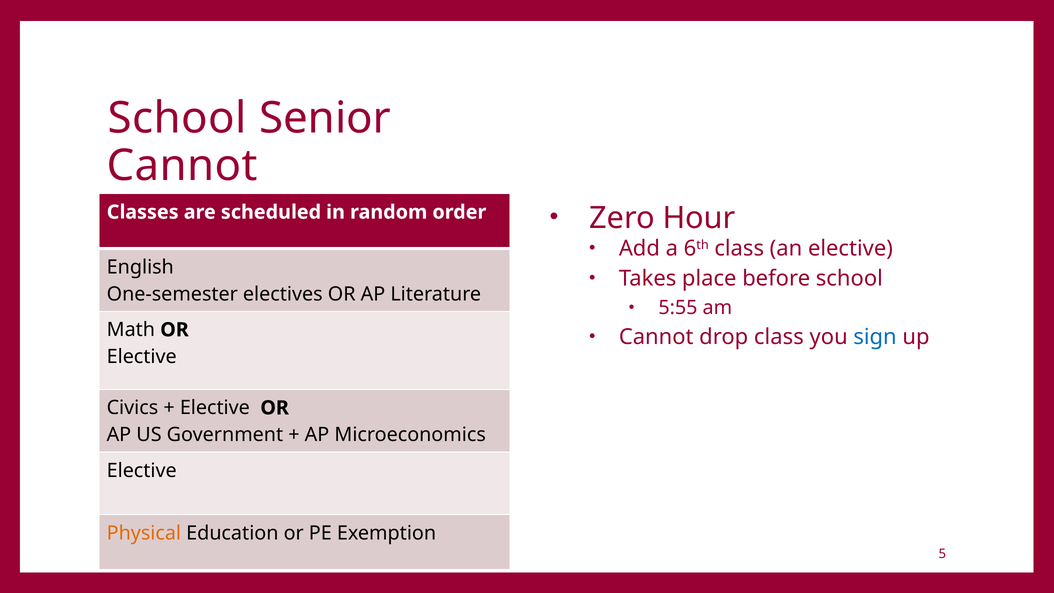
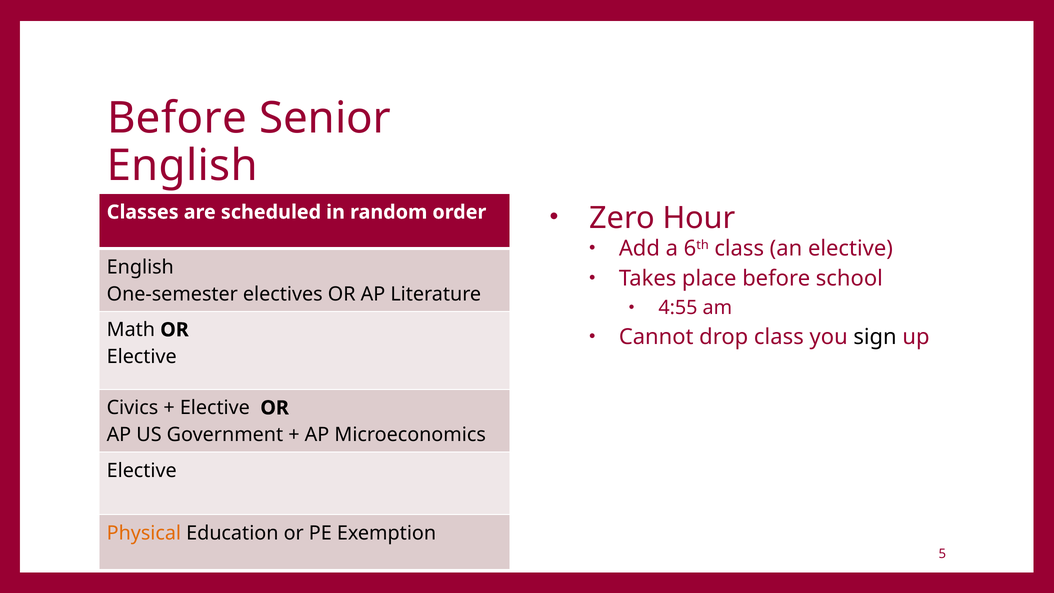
School at (177, 118): School -> Before
Cannot at (182, 166): Cannot -> English
5:55: 5:55 -> 4:55
sign colour: blue -> black
